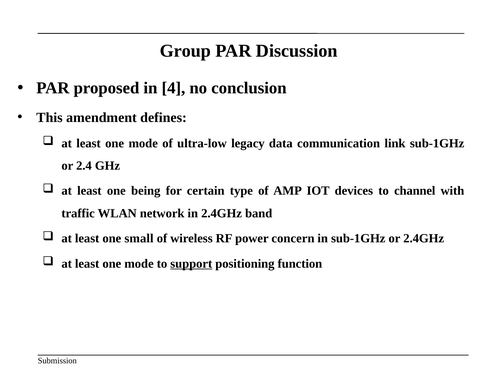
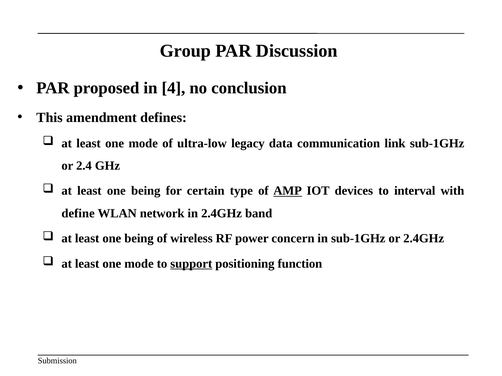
AMP underline: none -> present
channel: channel -> interval
traffic: traffic -> define
small at (139, 239): small -> being
